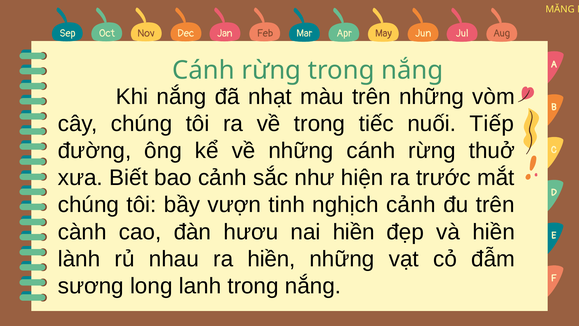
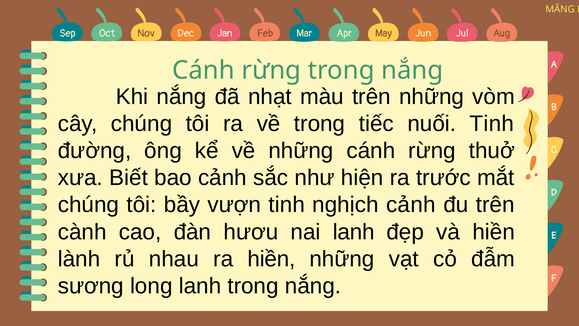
nuối Tiếp: Tiếp -> Tinh
nai hiền: hiền -> lanh
